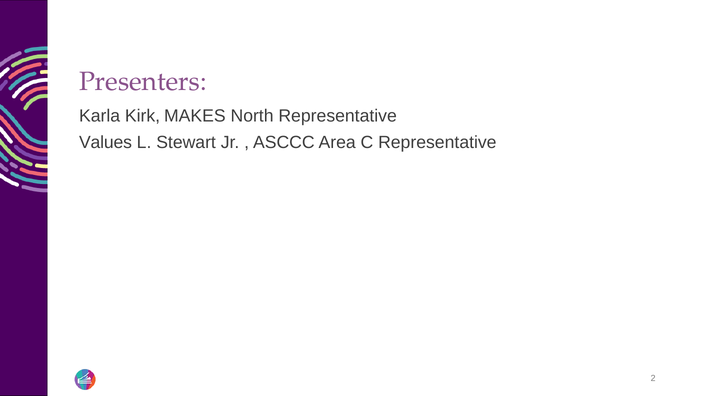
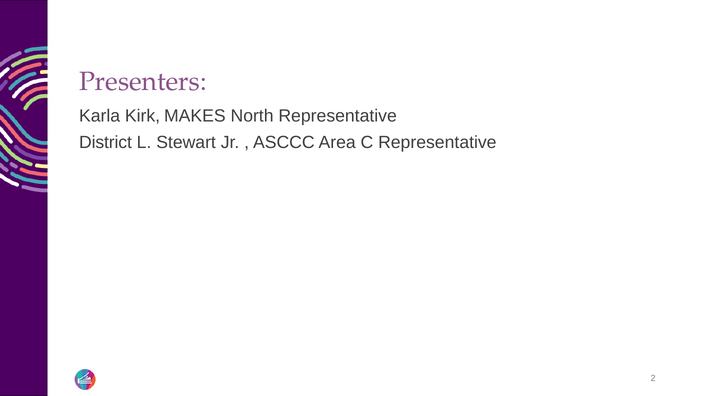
Values: Values -> District
